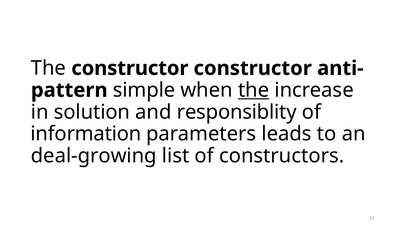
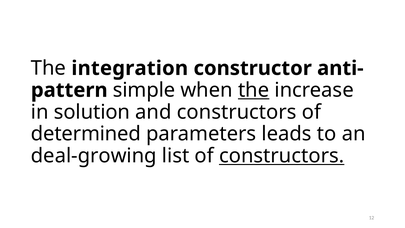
The constructor: constructor -> integration
and responsiblity: responsiblity -> constructors
information: information -> determined
constructors at (282, 156) underline: none -> present
